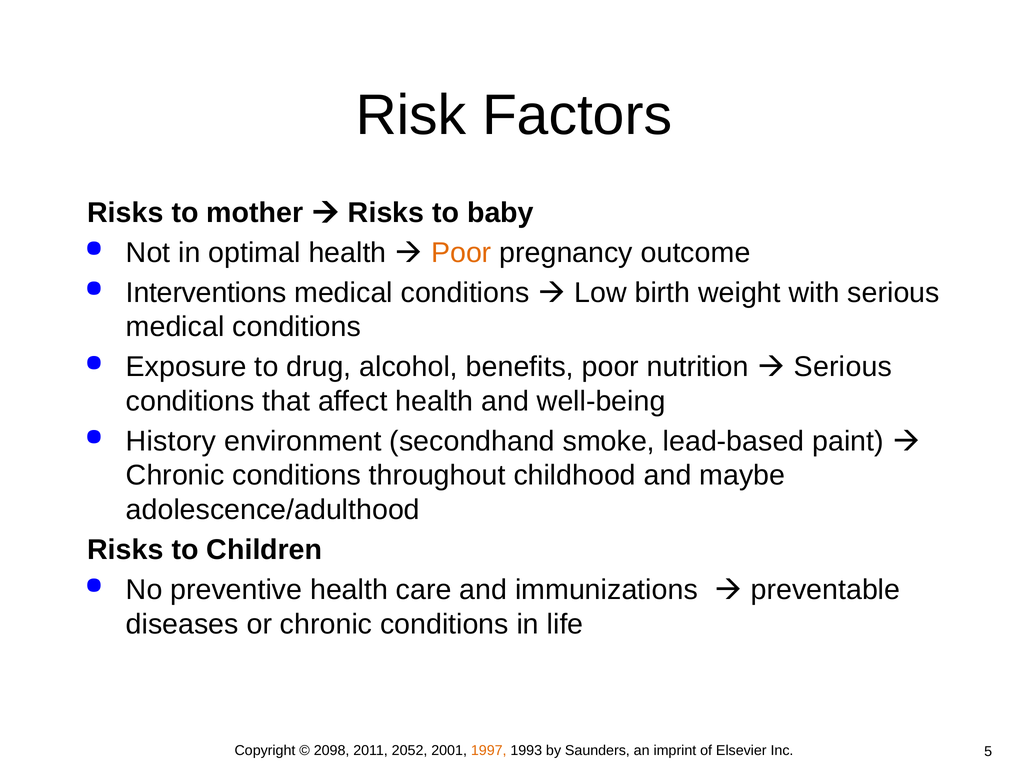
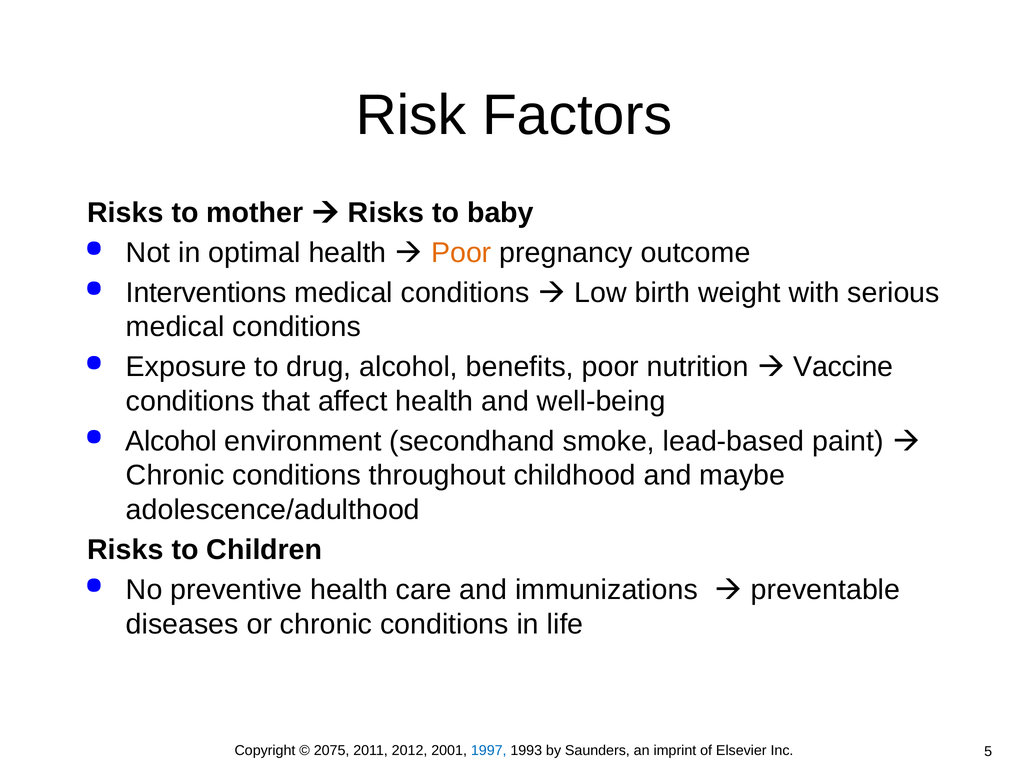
Serious at (843, 367): Serious -> Vaccine
History at (171, 441): History -> Alcohol
2098: 2098 -> 2075
2052: 2052 -> 2012
1997 colour: orange -> blue
